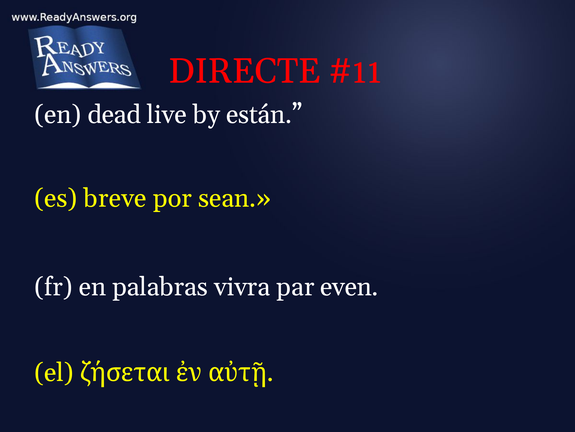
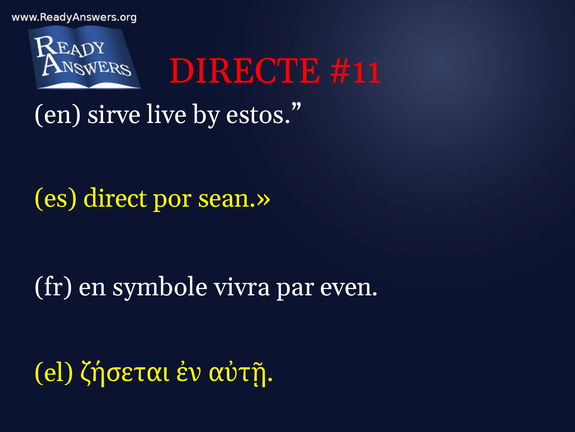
dead: dead -> sirve
están: están -> estos
breve: breve -> direct
palabras: palabras -> symbole
